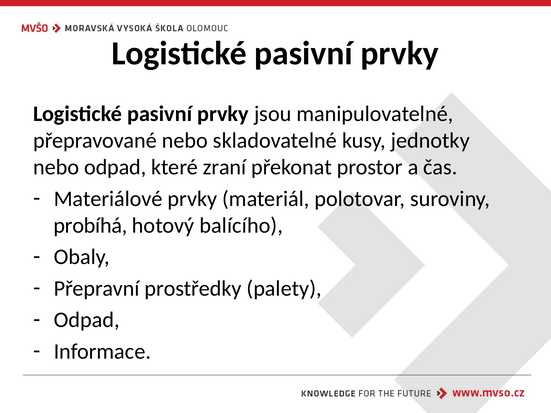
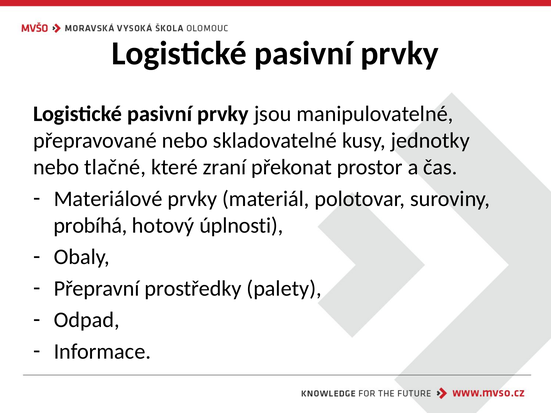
nebo odpad: odpad -> tlačné
balícího: balícího -> úplnosti
